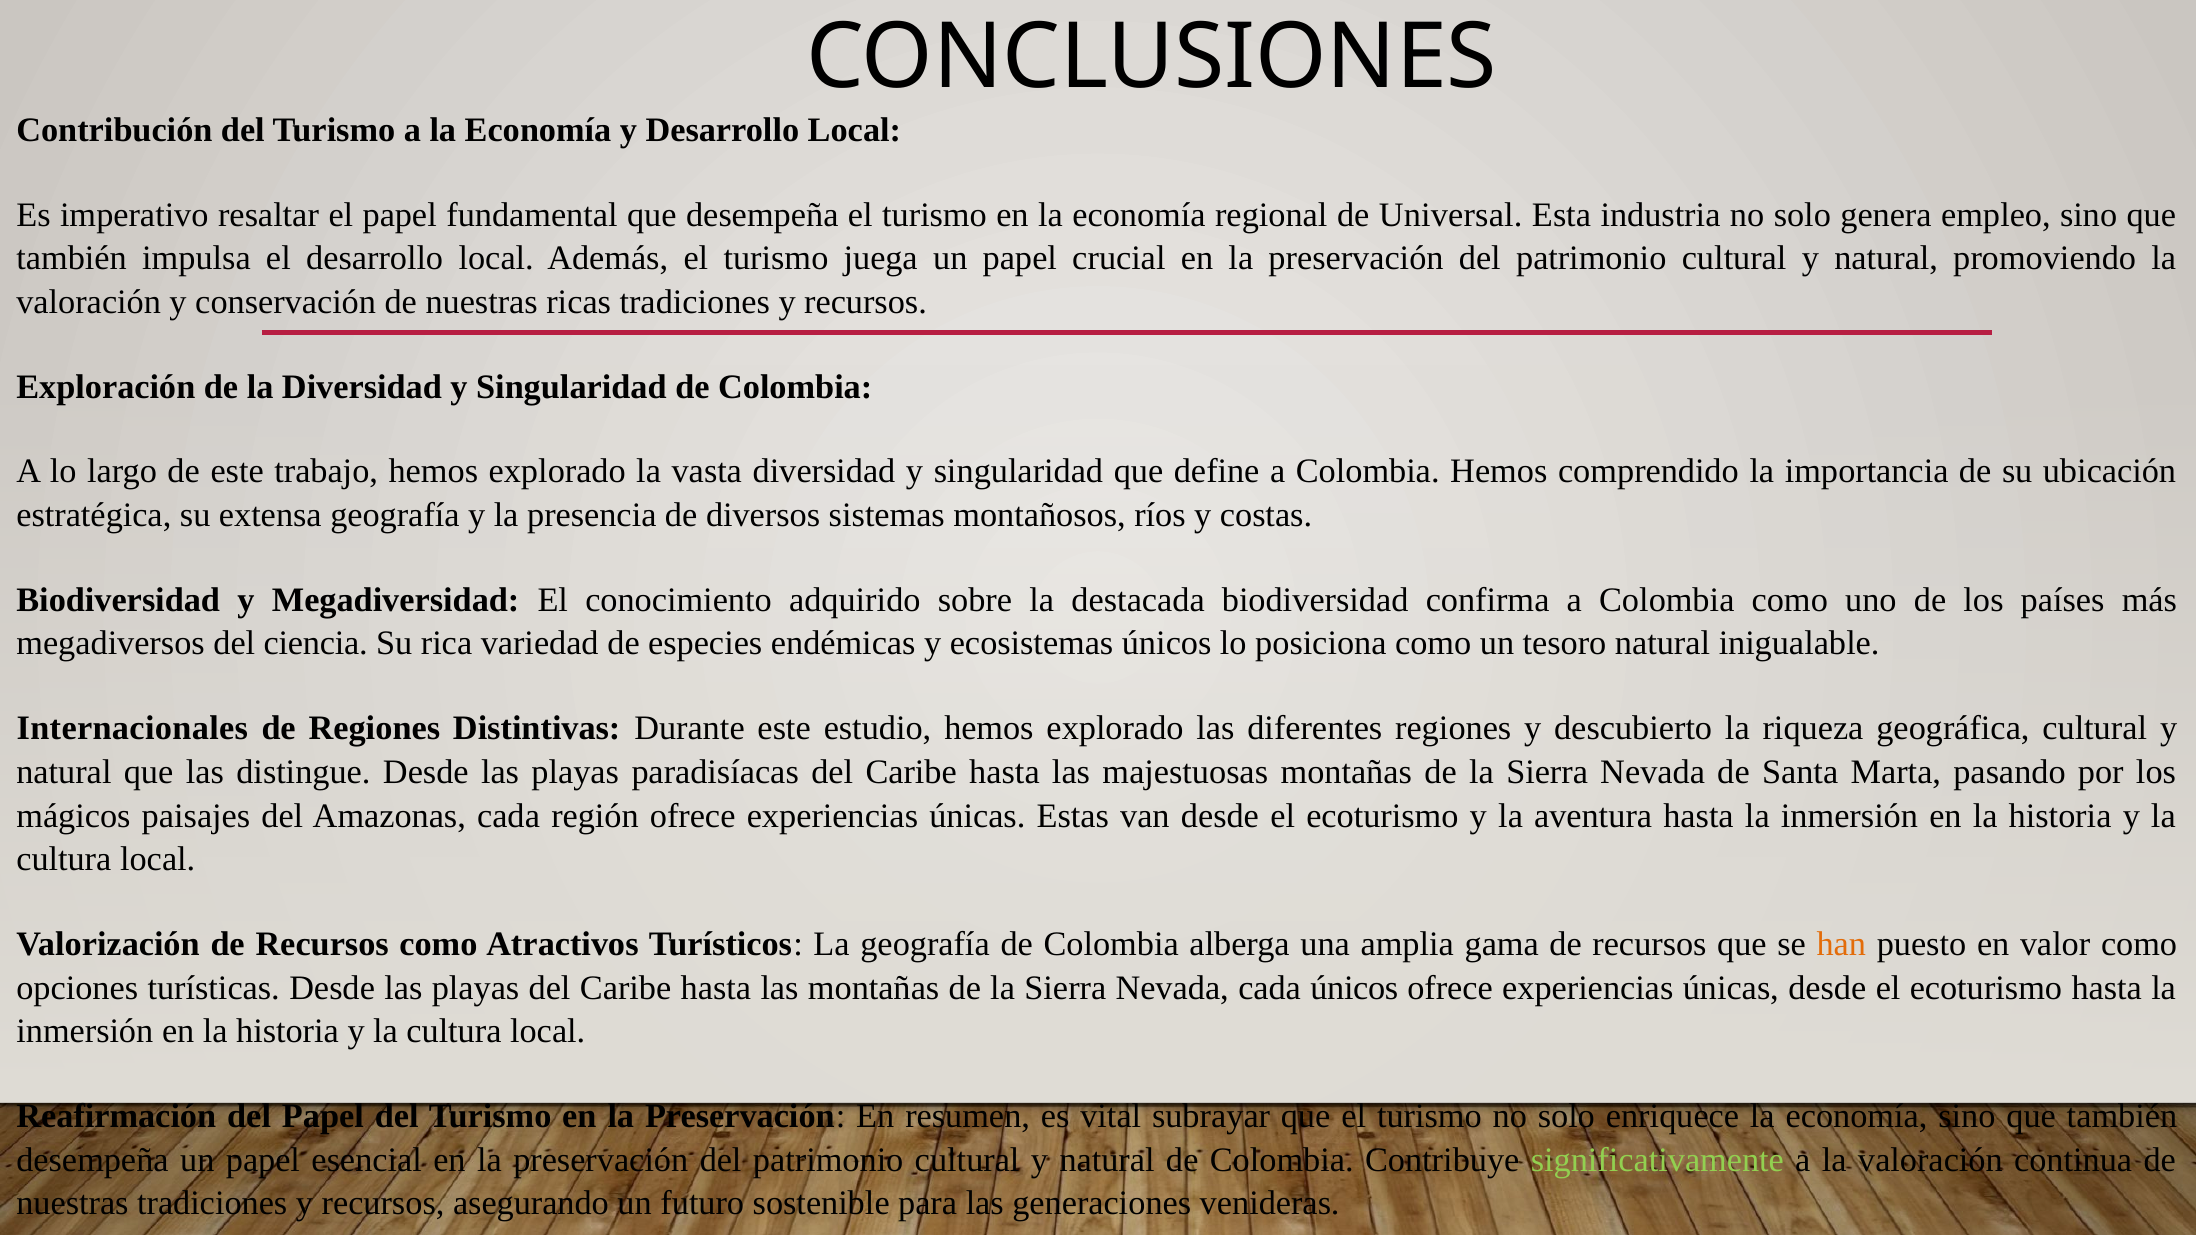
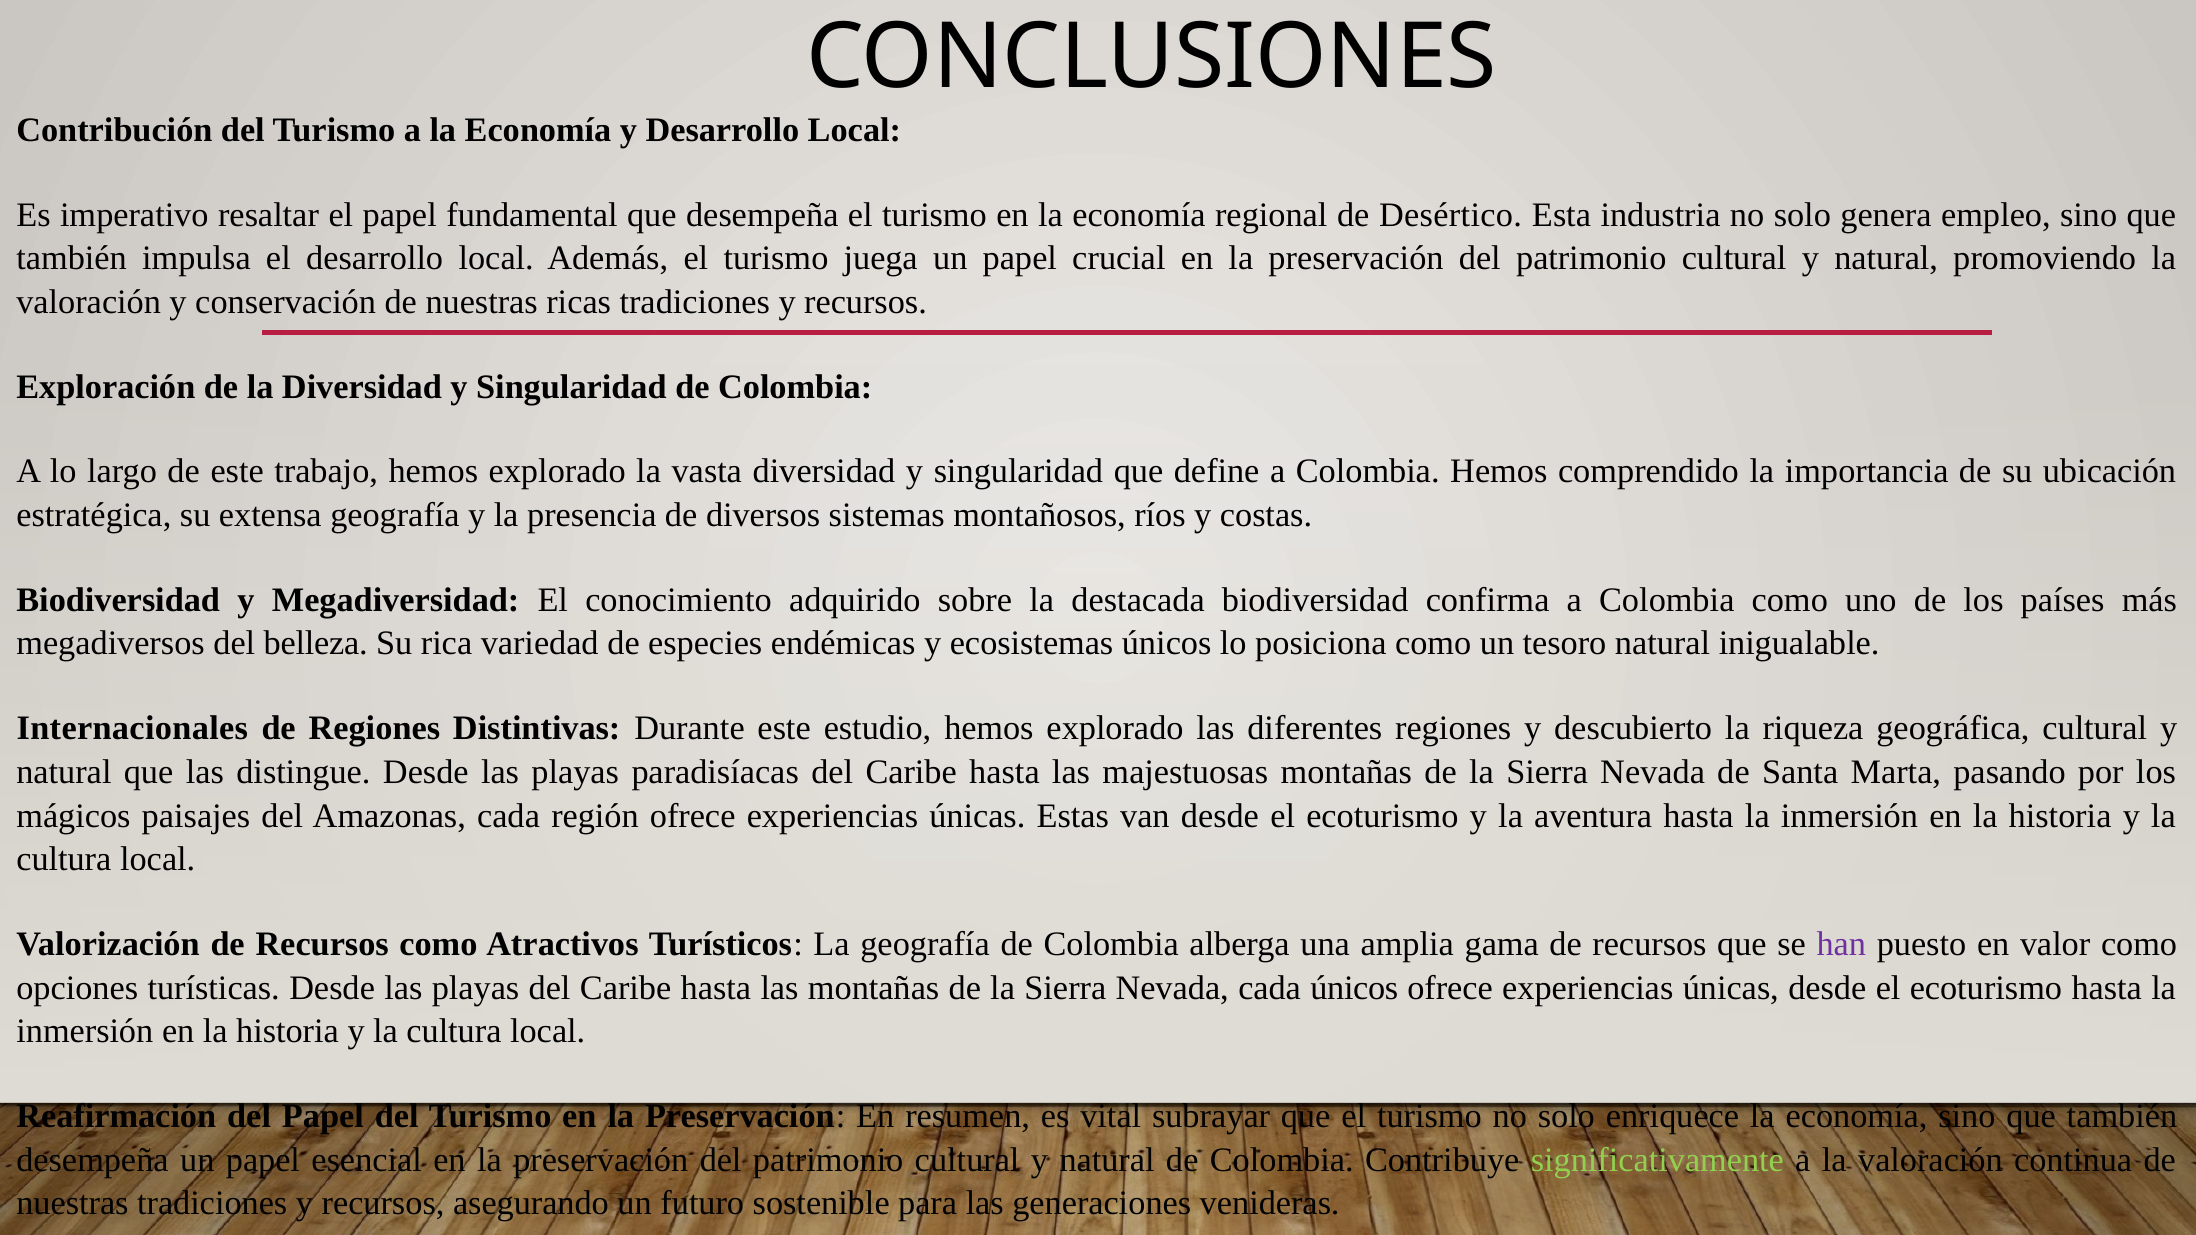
Universal: Universal -> Desértico
ciencia: ciencia -> belleza
han colour: orange -> purple
